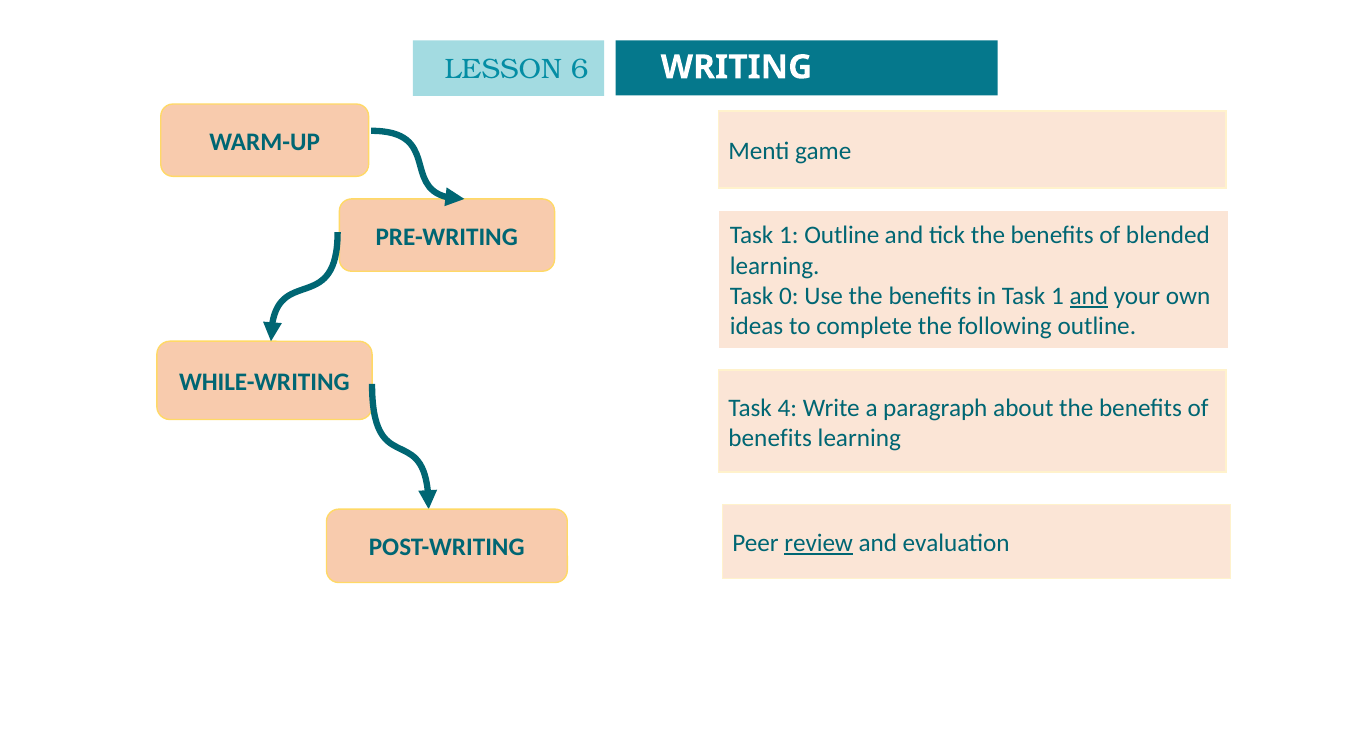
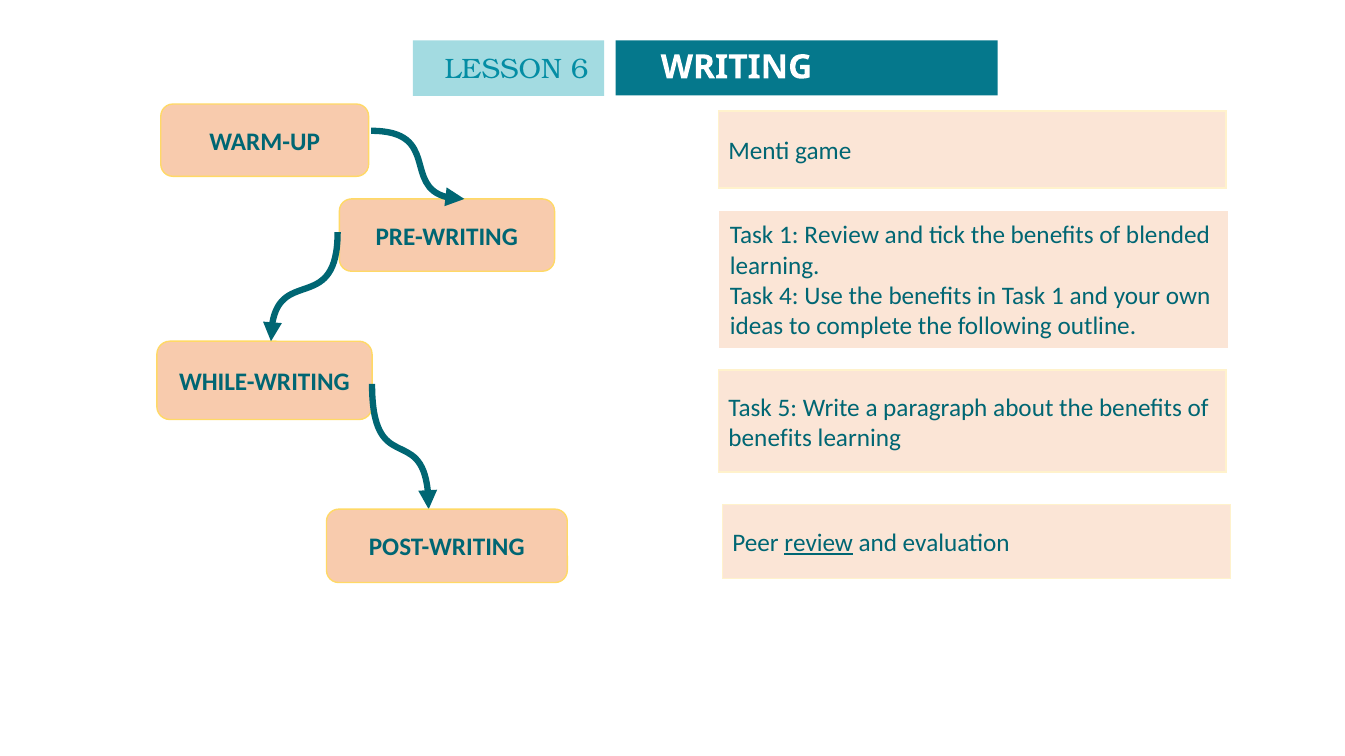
1 Outline: Outline -> Review
0: 0 -> 4
and at (1089, 296) underline: present -> none
4: 4 -> 5
